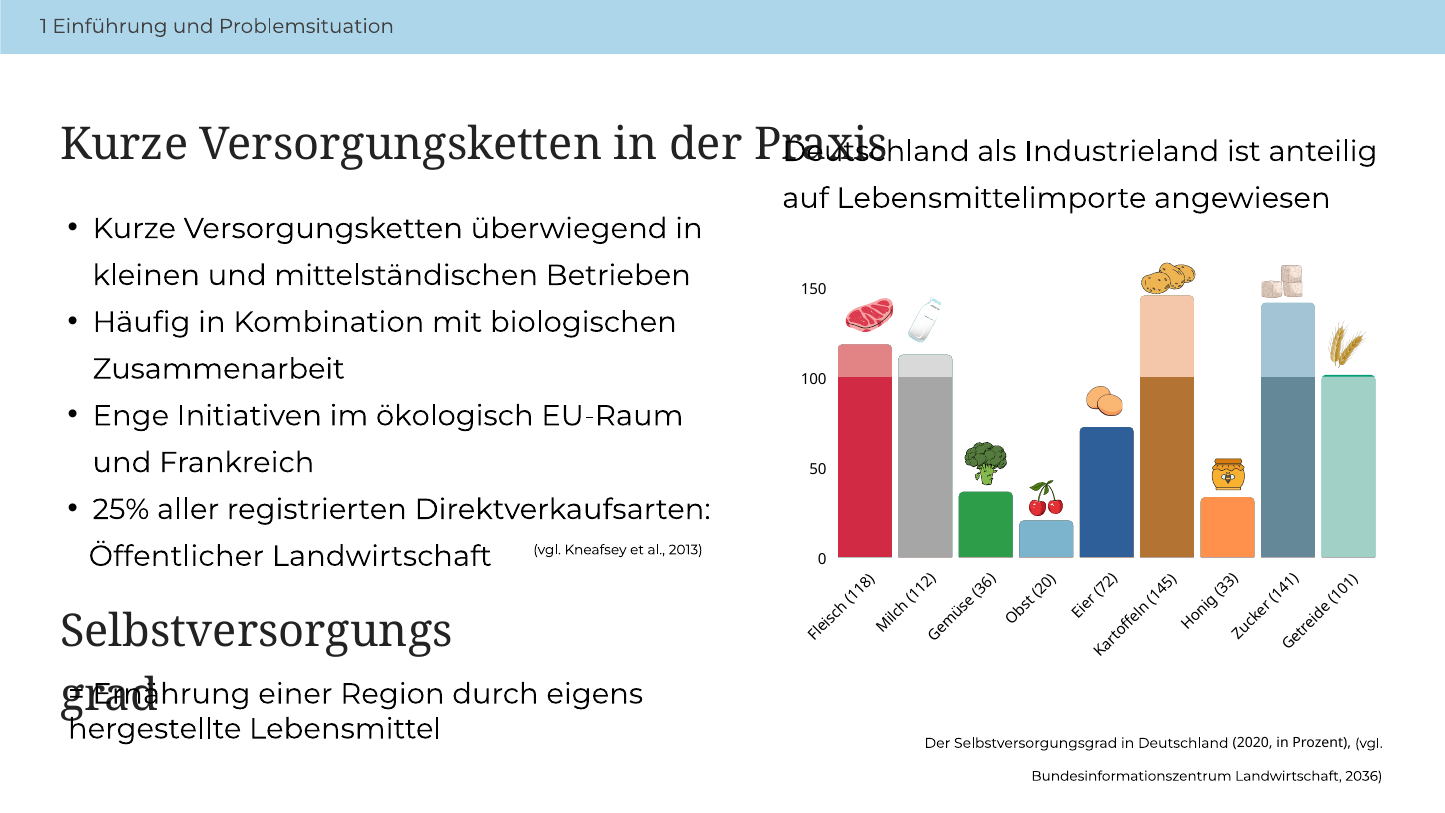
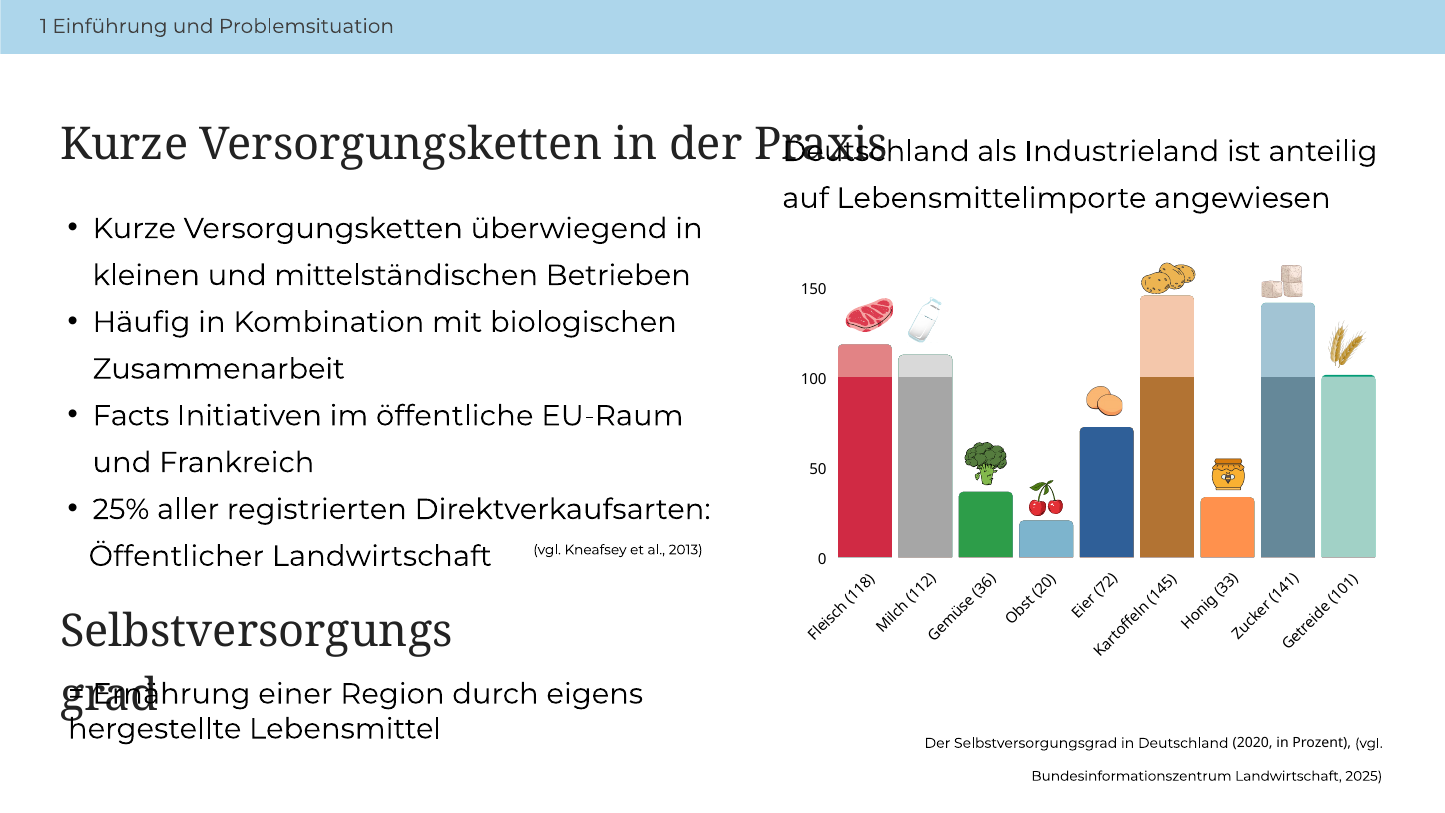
Enge: Enge -> Facts
ökologisch: ökologisch -> öffentliche
2036: 2036 -> 2025
